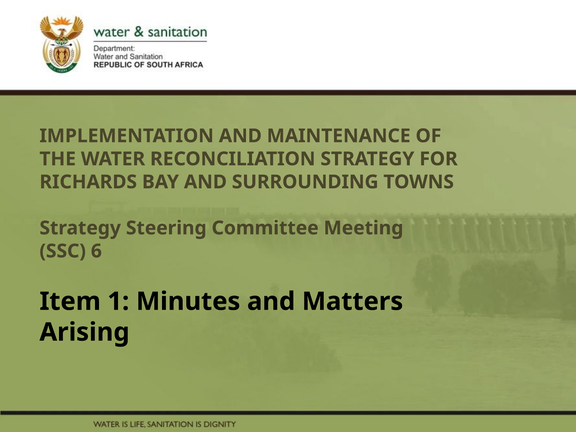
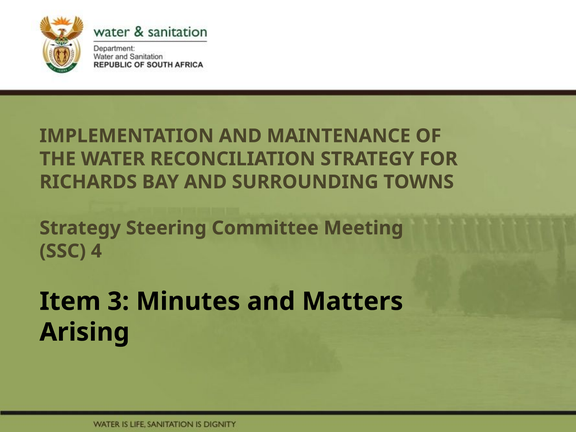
6: 6 -> 4
1: 1 -> 3
